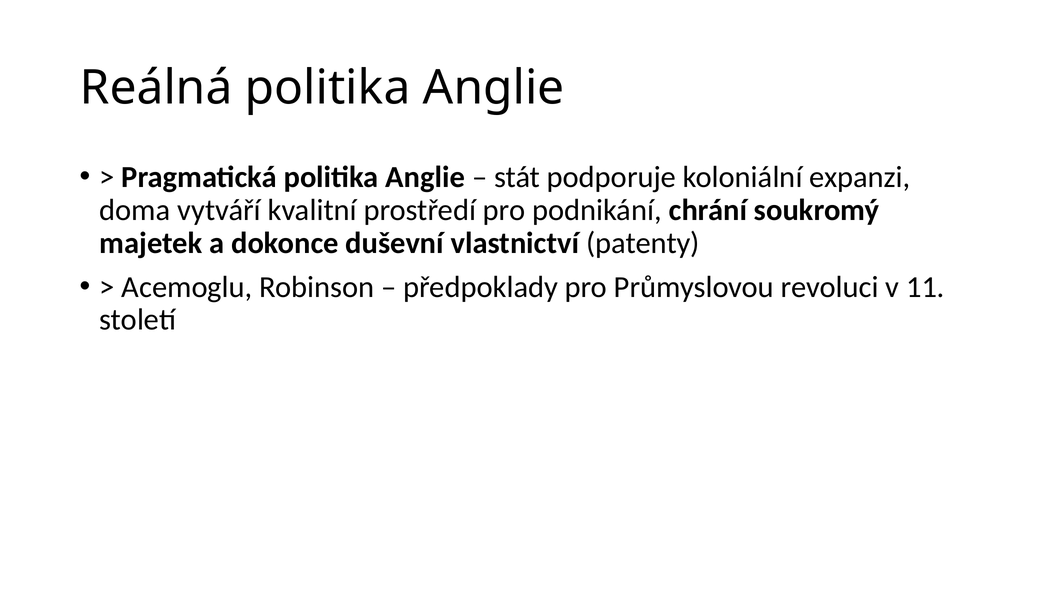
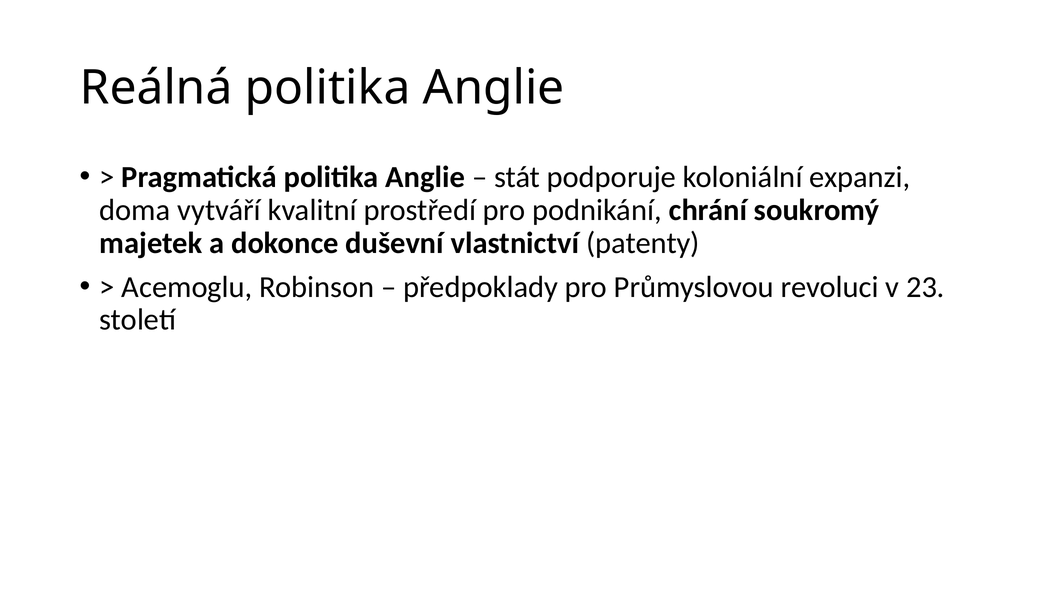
11: 11 -> 23
